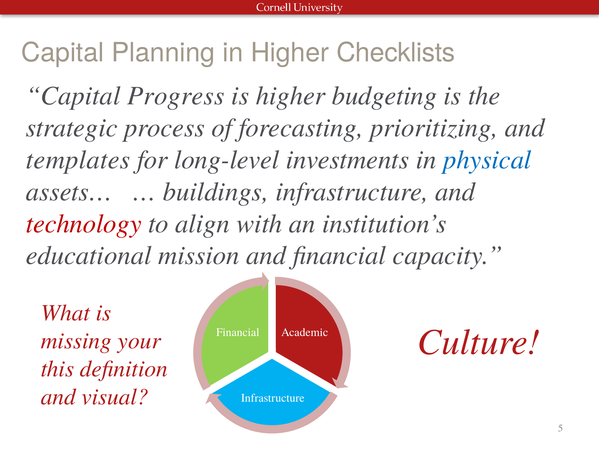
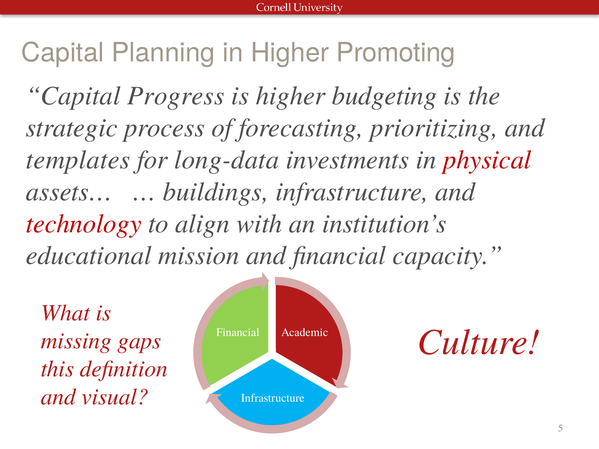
Checklists: Checklists -> Promoting
long-level: long-level -> long-data
physical colour: blue -> red
your: your -> gaps
